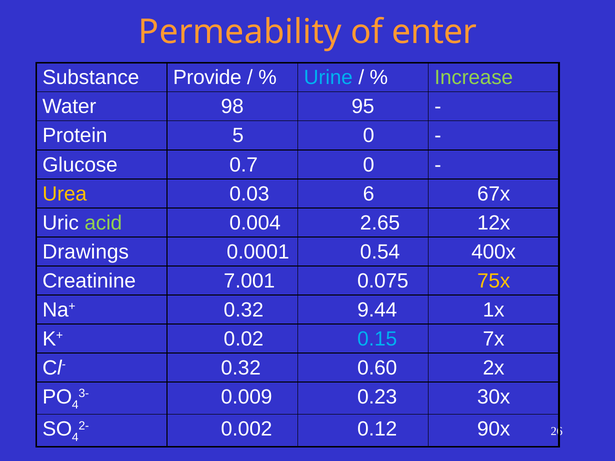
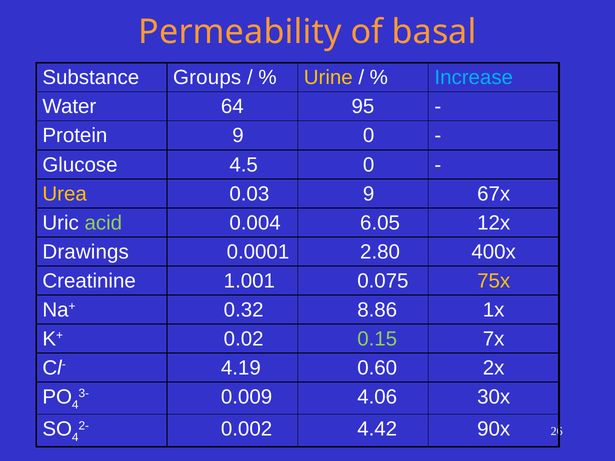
enter: enter -> basal
Provide: Provide -> Groups
Urine colour: light blue -> yellow
Increase colour: light green -> light blue
98: 98 -> 64
Protein 5: 5 -> 9
0.7: 0.7 -> 4.5
0.03 6: 6 -> 9
2.65: 2.65 -> 6.05
0.54: 0.54 -> 2.80
7.001: 7.001 -> 1.001
9.44: 9.44 -> 8.86
0.15 colour: light blue -> light green
Cl- 0.32: 0.32 -> 4.19
0.23: 0.23 -> 4.06
0.12: 0.12 -> 4.42
